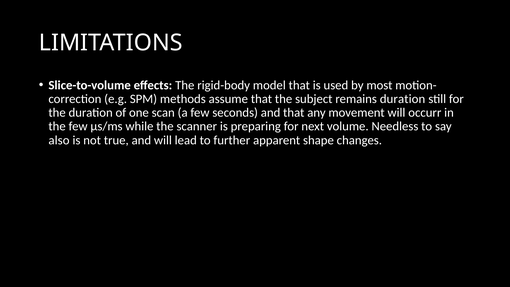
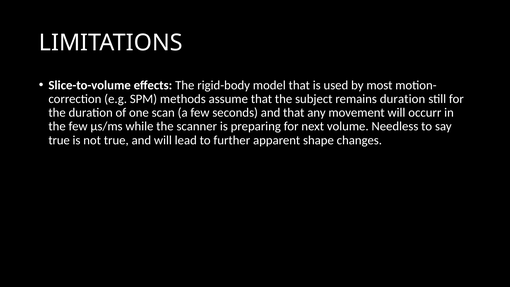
also at (59, 140): also -> true
